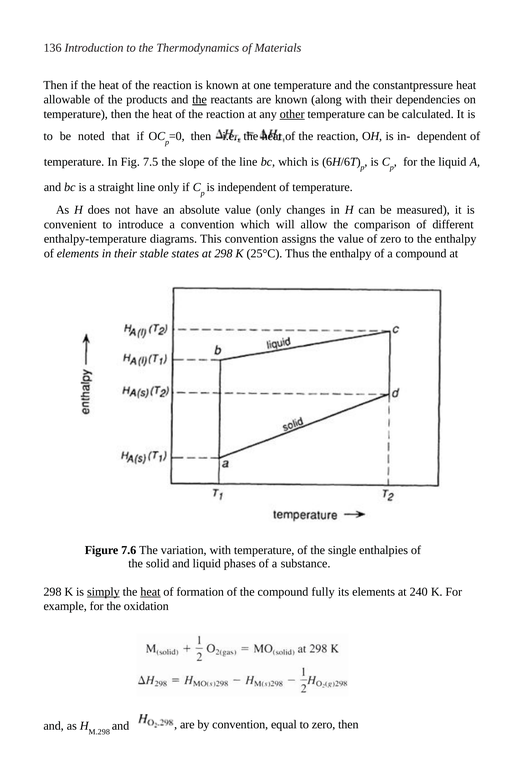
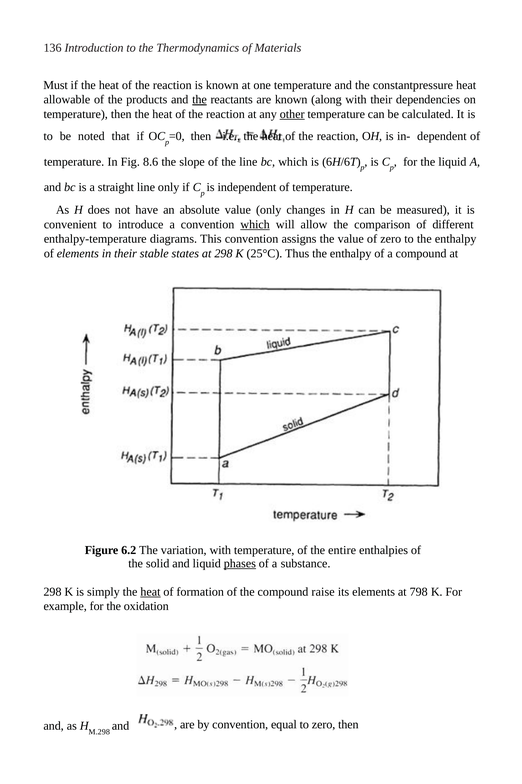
Then at (56, 85): Then -> Must
7.5: 7.5 -> 8.6
which at (255, 224) underline: none -> present
7.6: 7.6 -> 6.2
single: single -> entire
phases underline: none -> present
simply underline: present -> none
fully: fully -> raise
240: 240 -> 798
